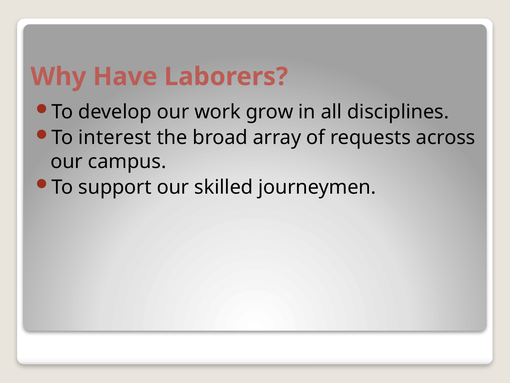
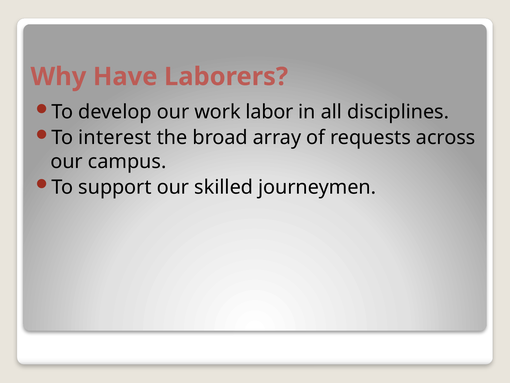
grow: grow -> labor
